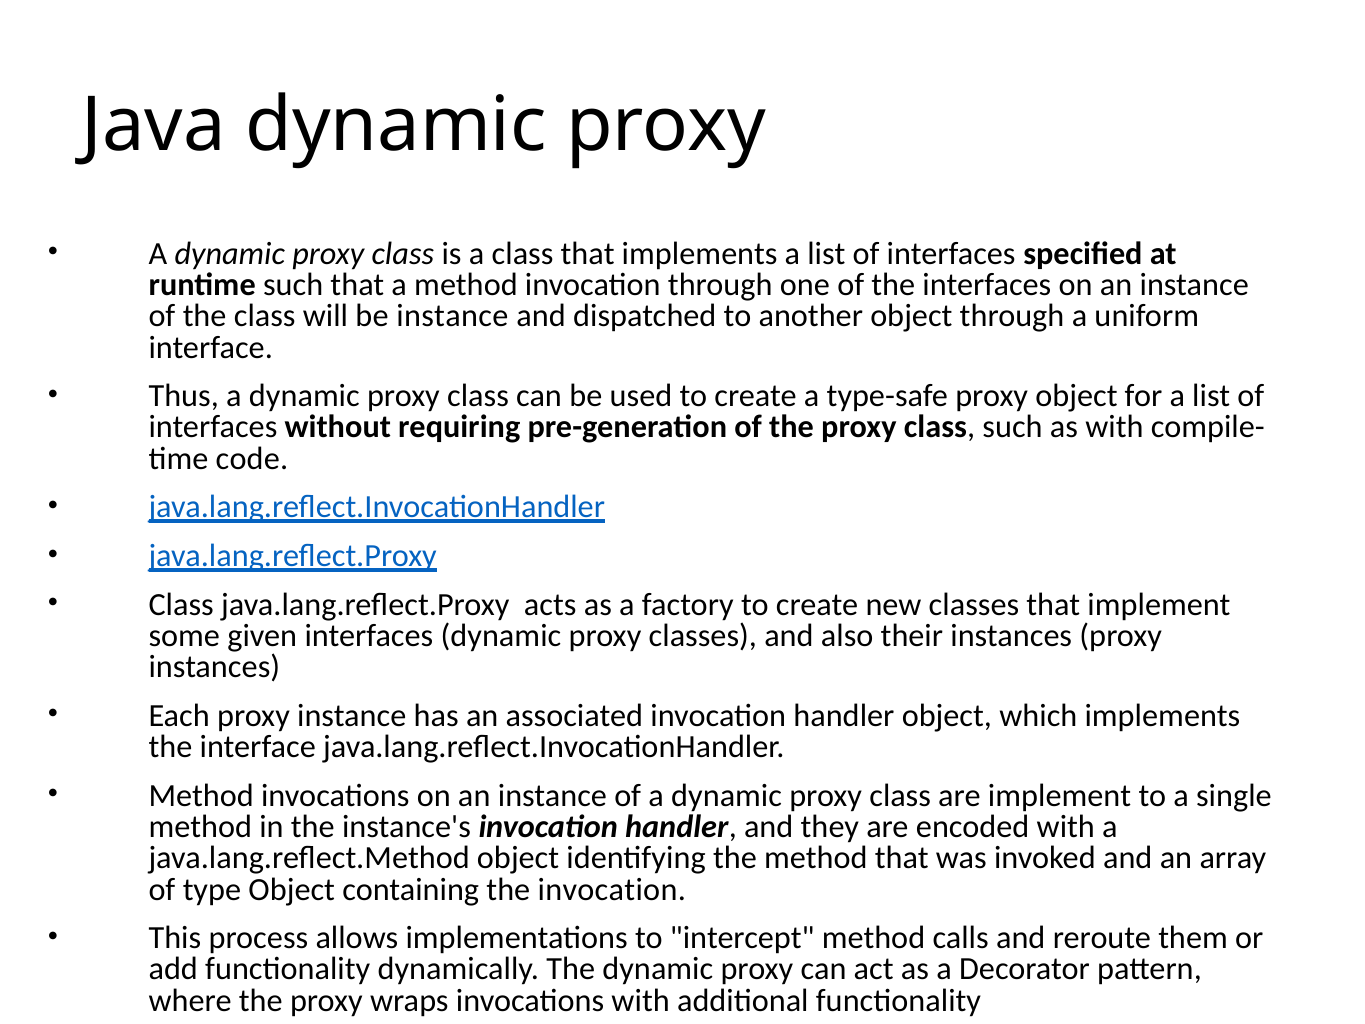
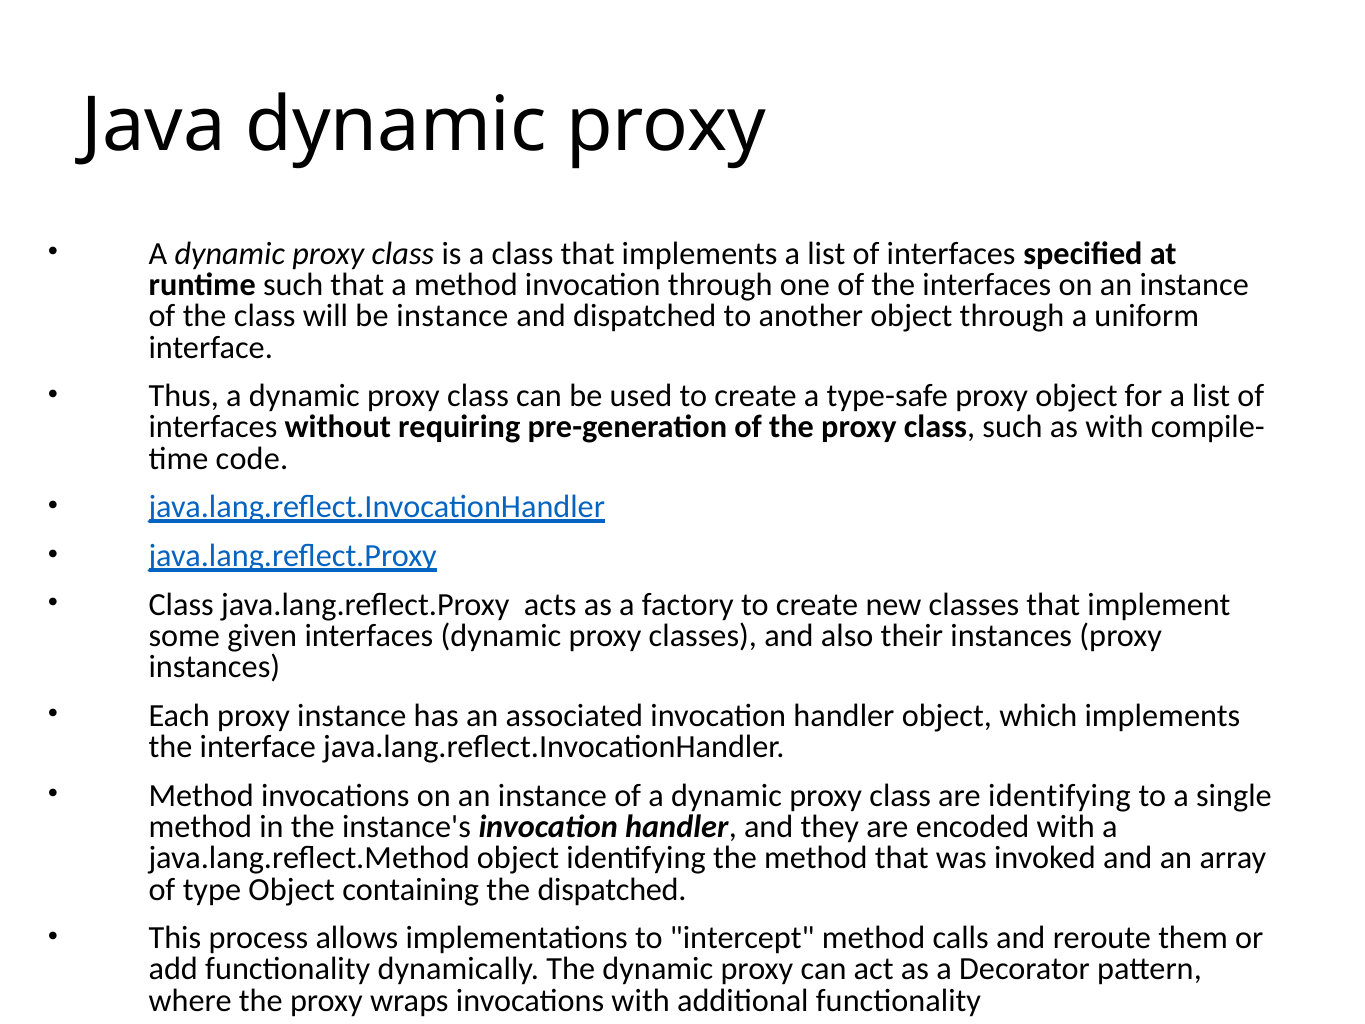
are implement: implement -> identifying
the invocation: invocation -> dispatched
